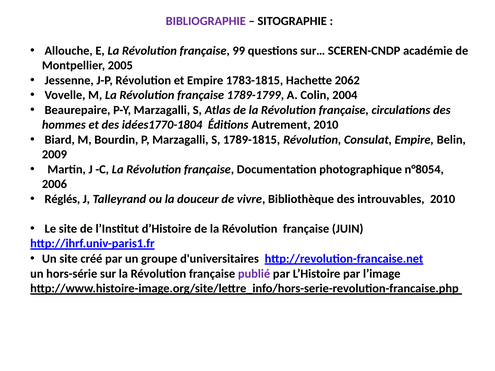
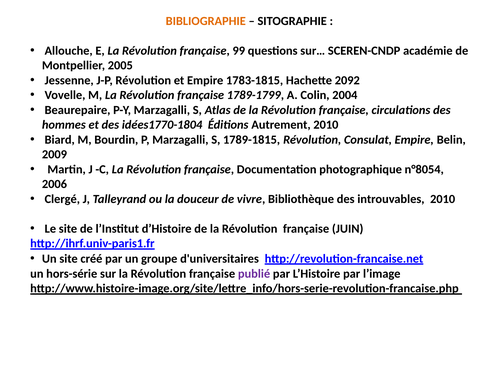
BIBLIOGRAPHIE colour: purple -> orange
2062: 2062 -> 2092
Réglés: Réglés -> Clergé
